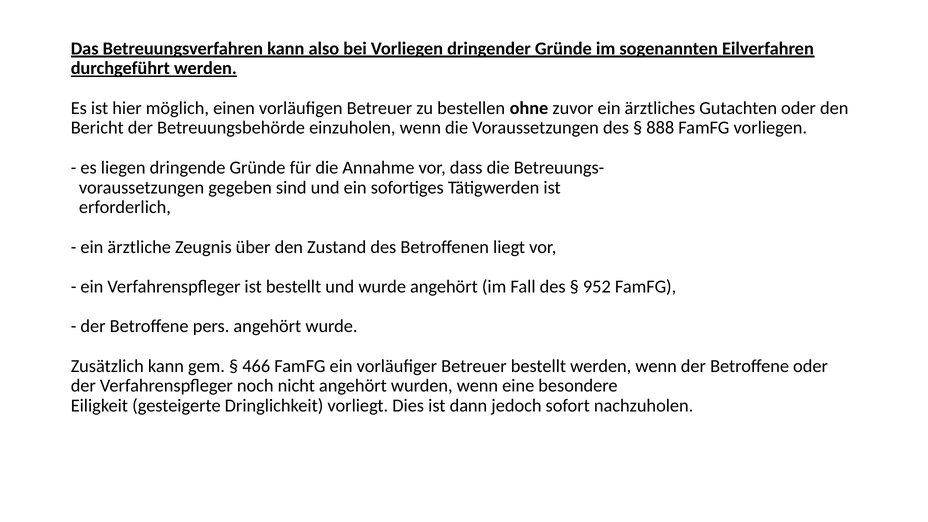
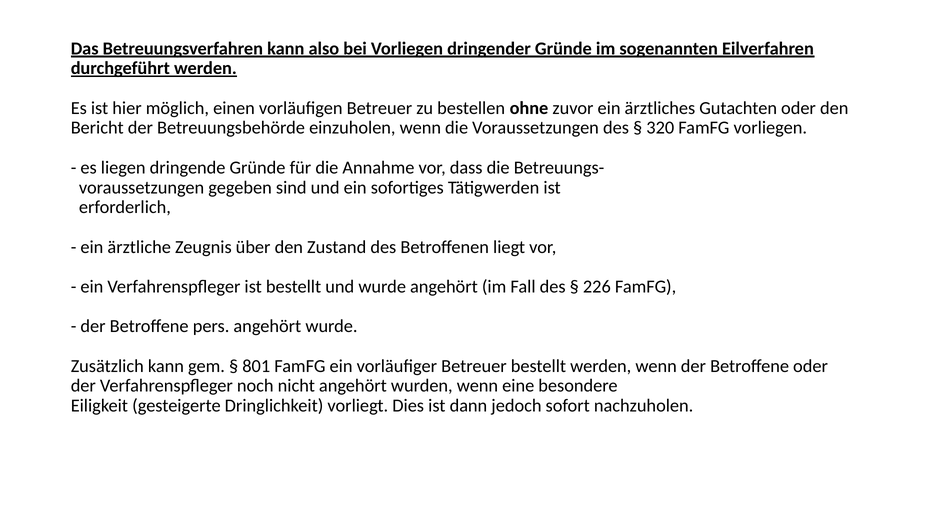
888: 888 -> 320
952: 952 -> 226
466: 466 -> 801
